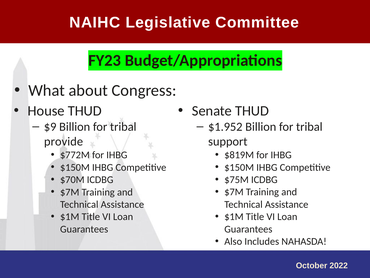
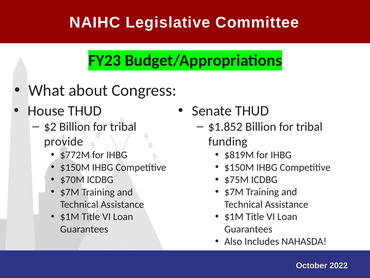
$1.952: $1.952 -> $1.852
$9: $9 -> $2
support: support -> funding
